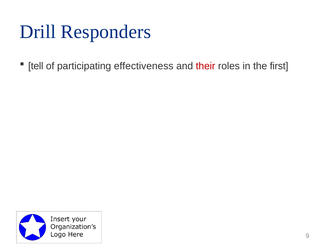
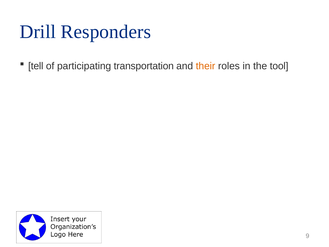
effectiveness: effectiveness -> transportation
their colour: red -> orange
first: first -> tool
